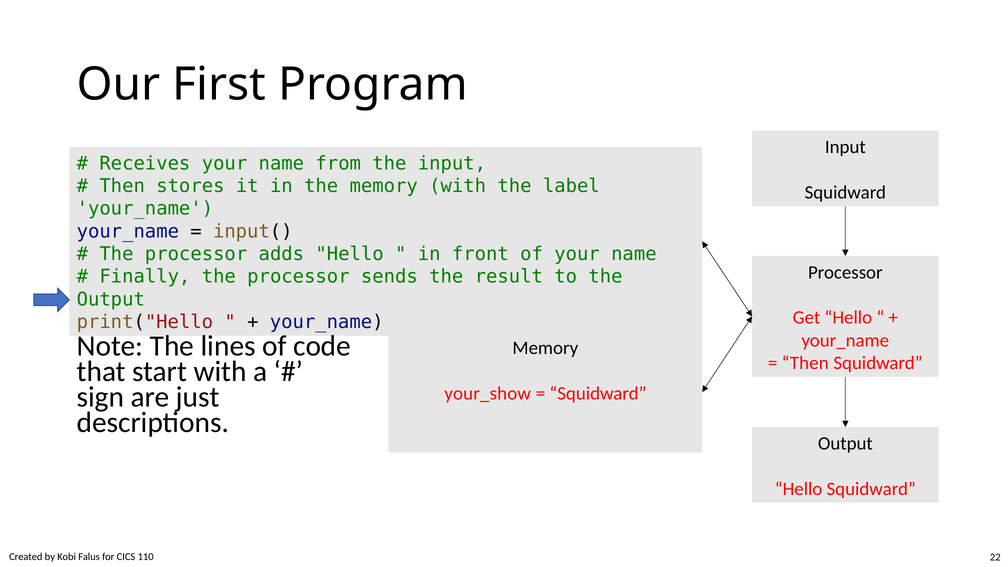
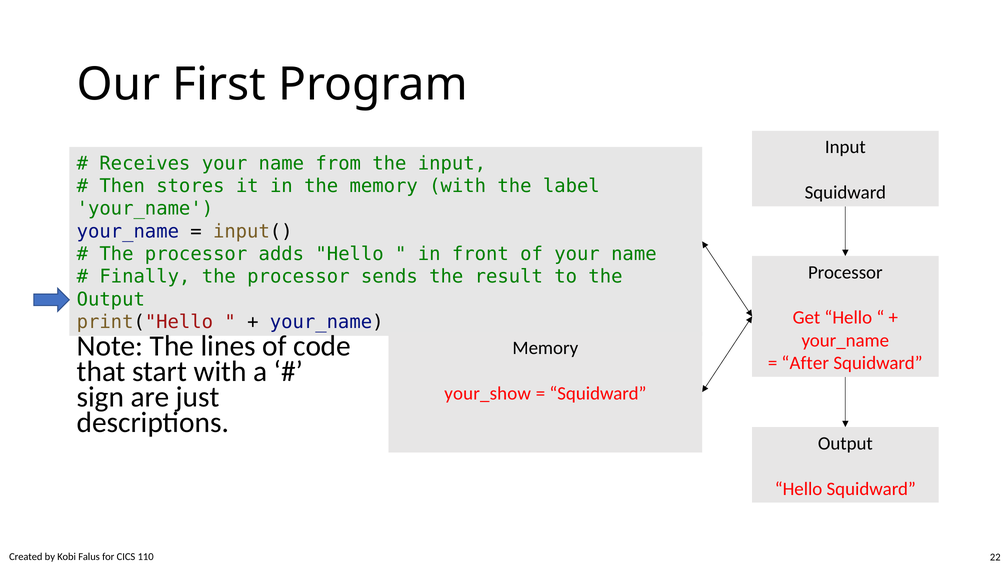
Then at (805, 363): Then -> After
